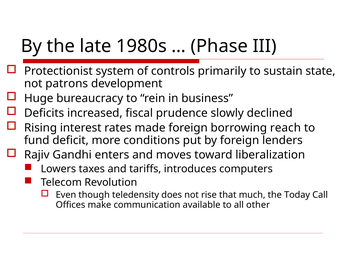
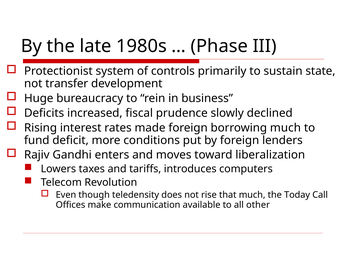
patrons: patrons -> transfer
borrowing reach: reach -> much
